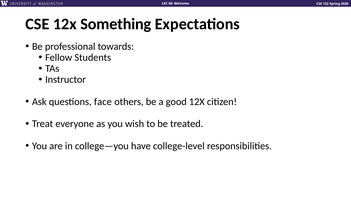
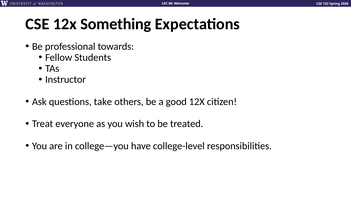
face: face -> take
